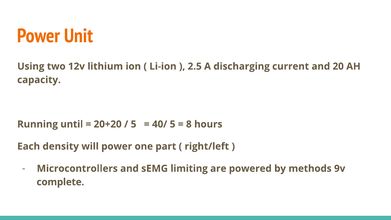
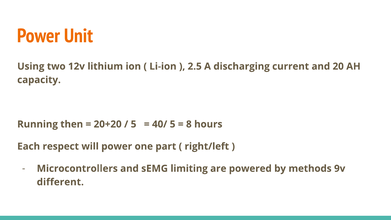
until: until -> then
density: density -> respect
complete: complete -> different
